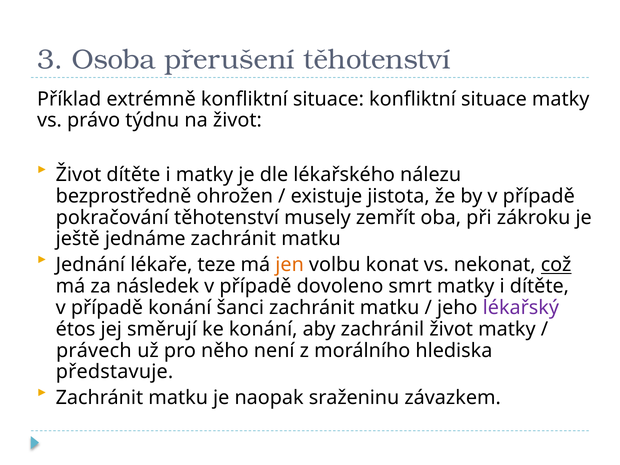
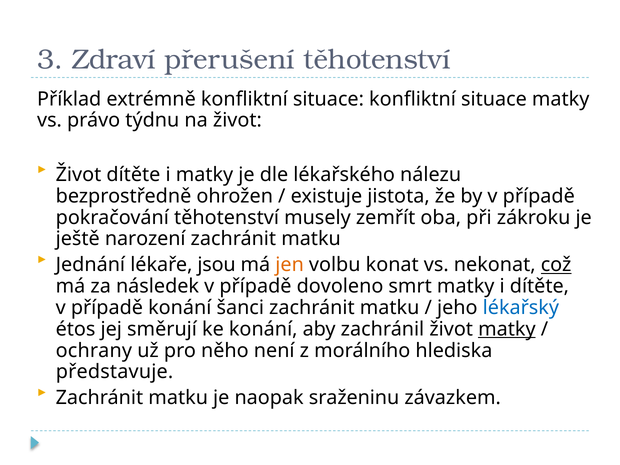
Osoba: Osoba -> Zdraví
jednáme: jednáme -> narození
teze: teze -> jsou
lékařský colour: purple -> blue
matky at (507, 329) underline: none -> present
právech: právech -> ochrany
